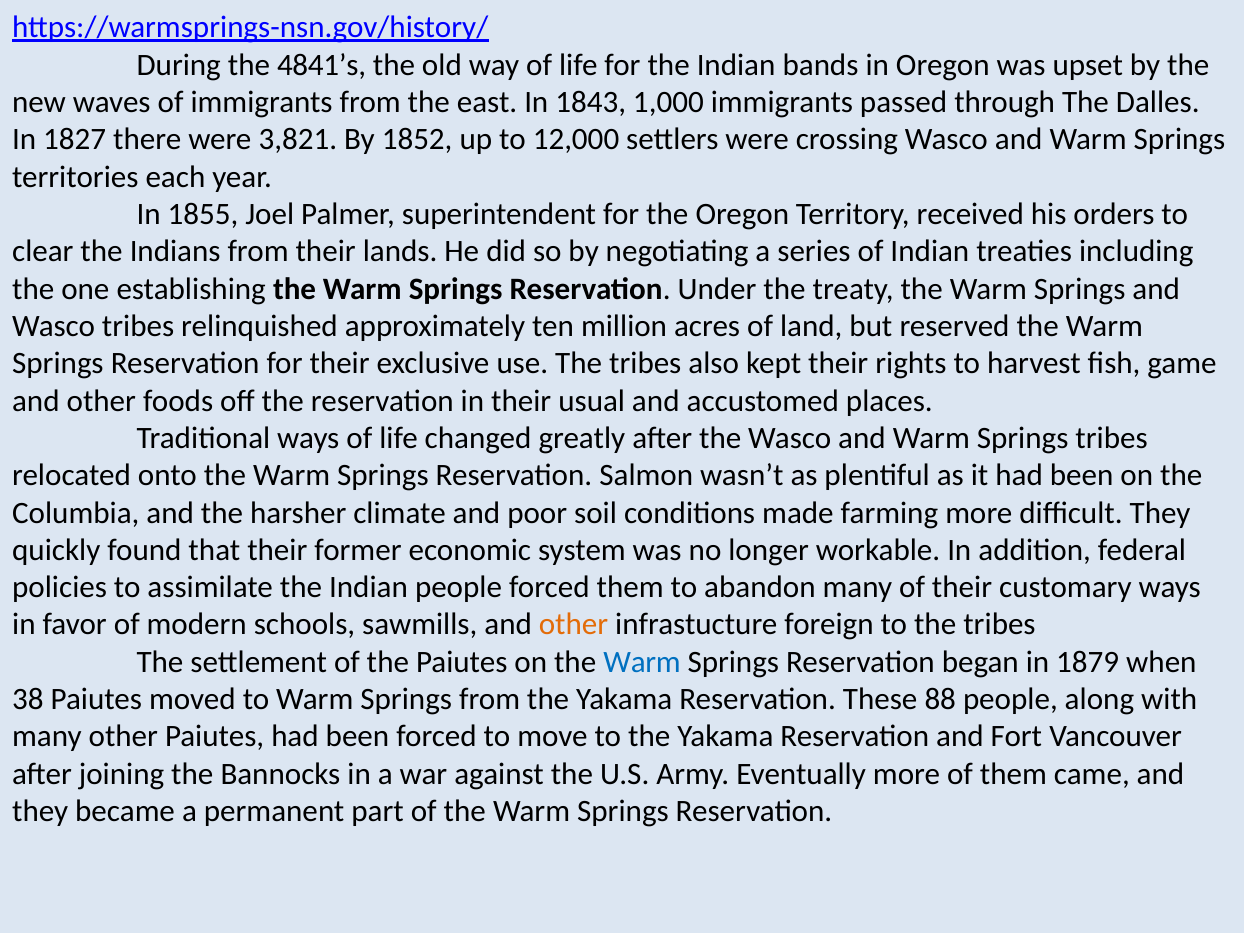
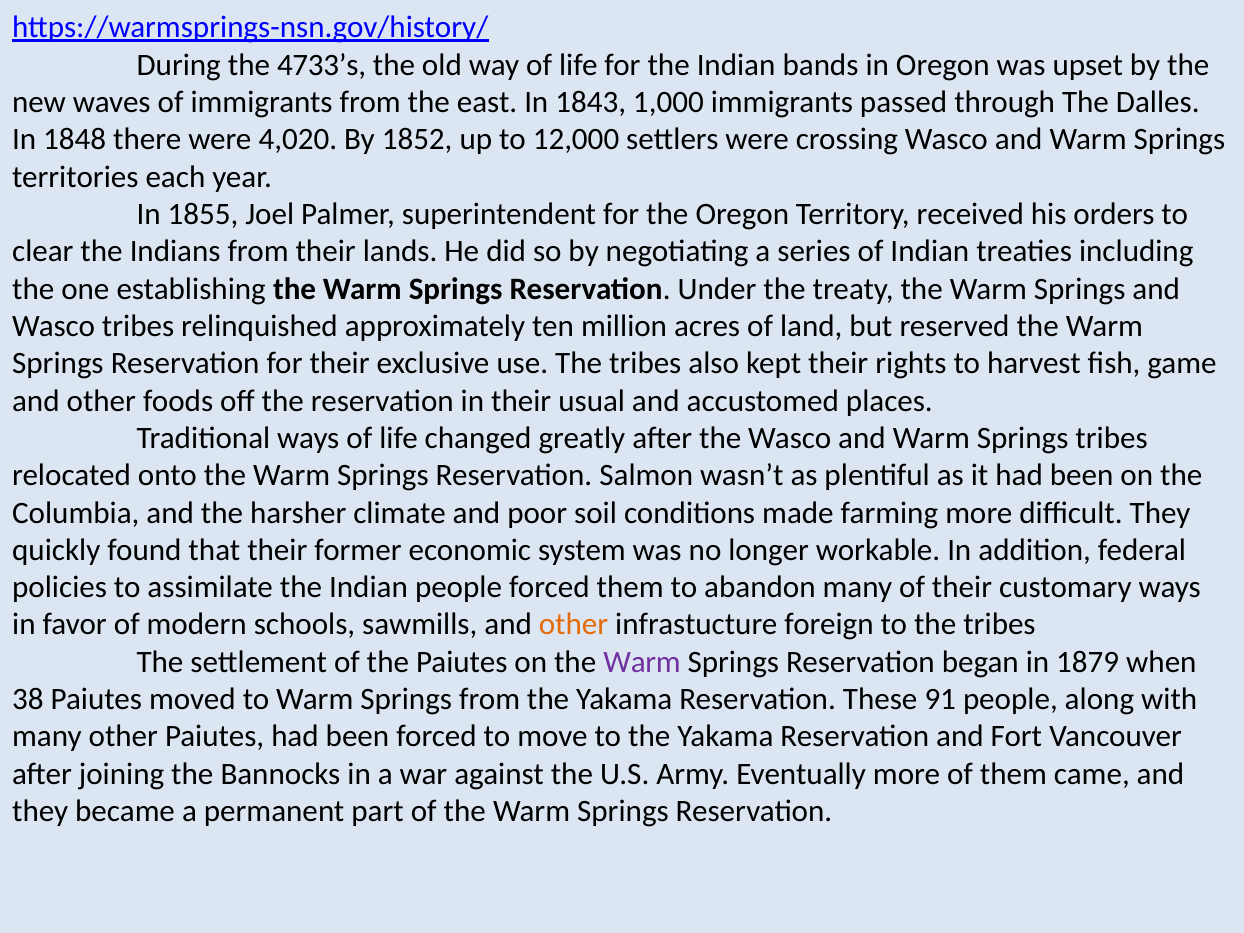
4841’s: 4841’s -> 4733’s
1827: 1827 -> 1848
3,821: 3,821 -> 4,020
Warm at (642, 662) colour: blue -> purple
88: 88 -> 91
